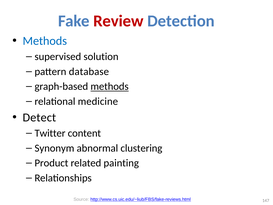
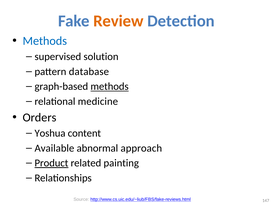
Review colour: red -> orange
Detect: Detect -> Orders
Twitter: Twitter -> Yoshua
Synonym: Synonym -> Available
clustering: clustering -> approach
Product underline: none -> present
